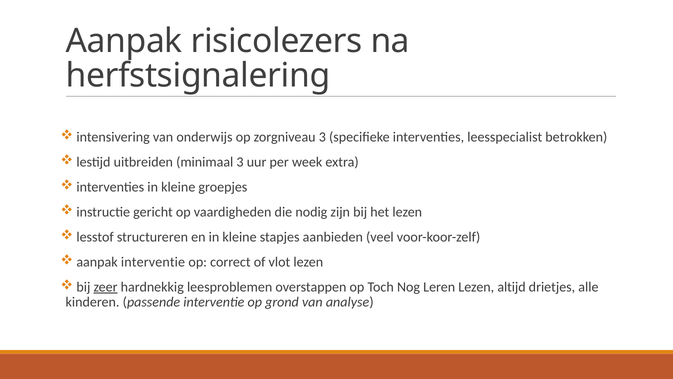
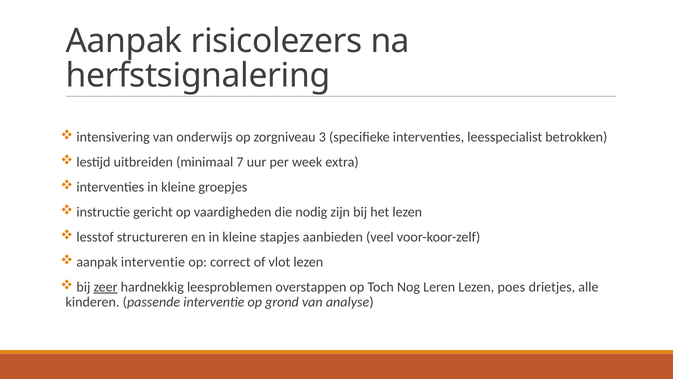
minimaal 3: 3 -> 7
altijd: altijd -> poes
